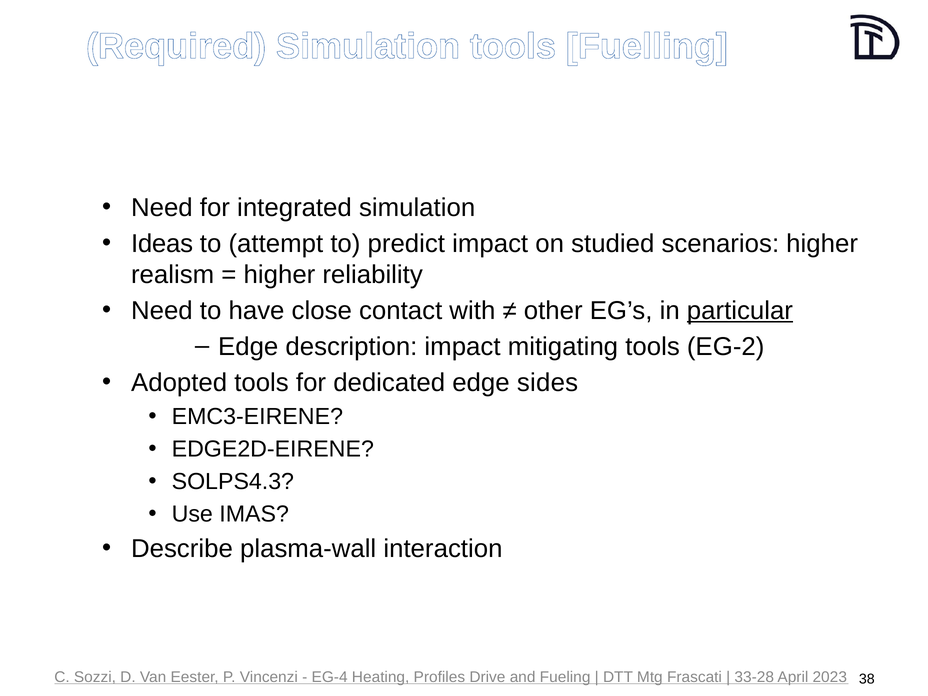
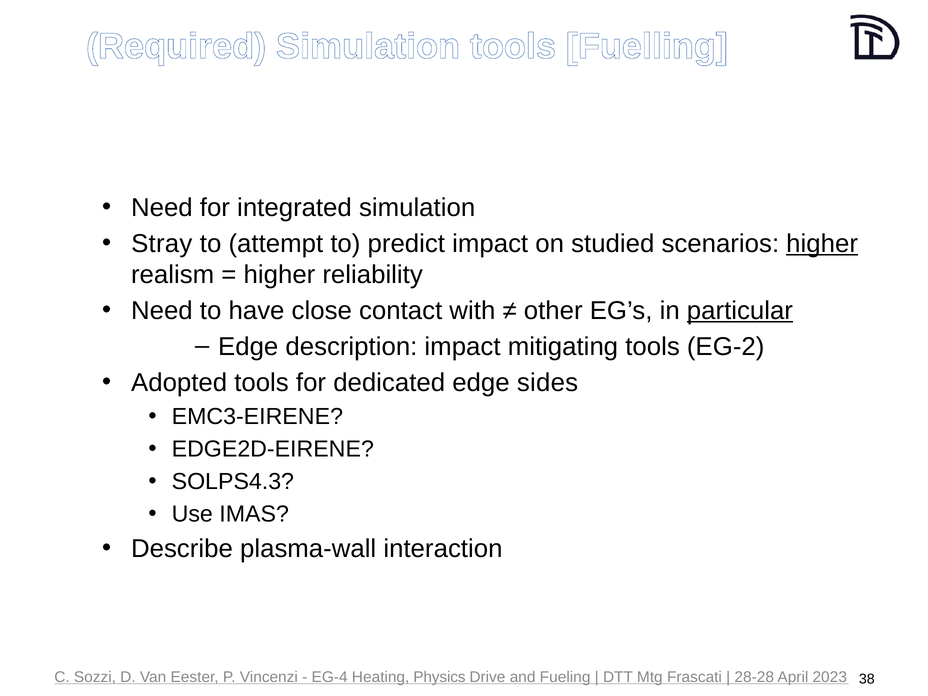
Ideas: Ideas -> Stray
higher at (822, 244) underline: none -> present
Profiles: Profiles -> Physics
33-28: 33-28 -> 28-28
